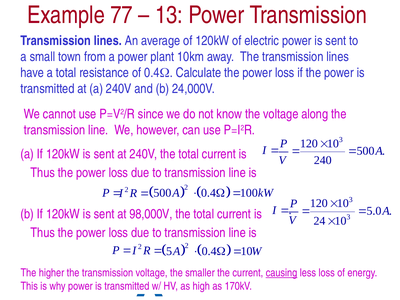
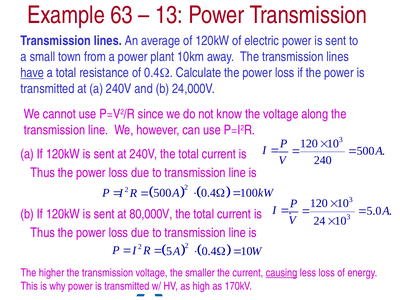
77: 77 -> 63
have underline: none -> present
98,000V: 98,000V -> 80,000V
